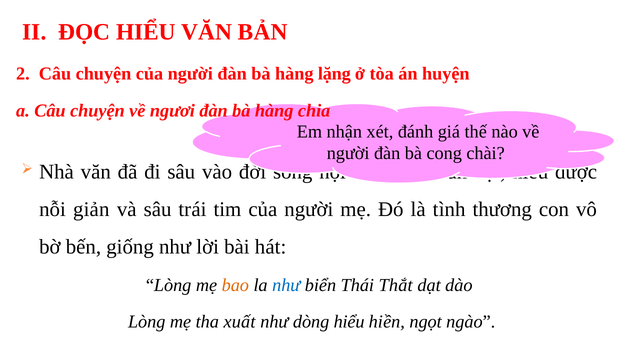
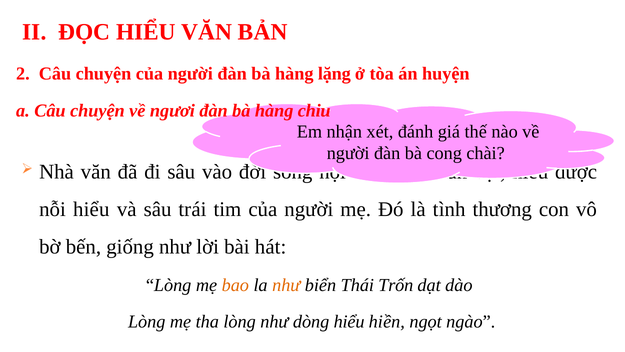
chia: chia -> chiu
nỗi giản: giản -> hiểu
như at (286, 285) colour: blue -> orange
Thắt: Thắt -> Trốn
tha xuất: xuất -> lòng
